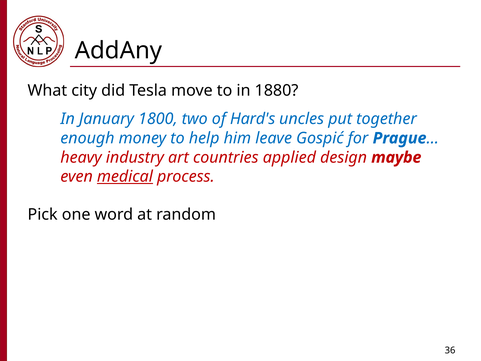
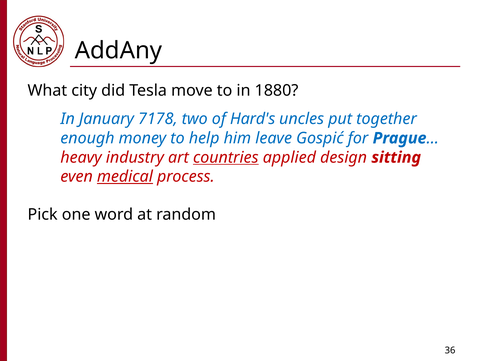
1800: 1800 -> 7178
countries underline: none -> present
maybe: maybe -> sitting
